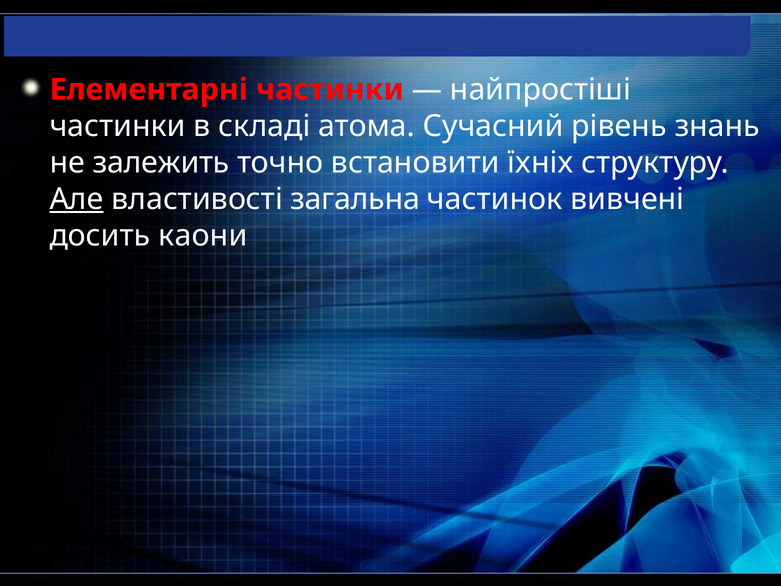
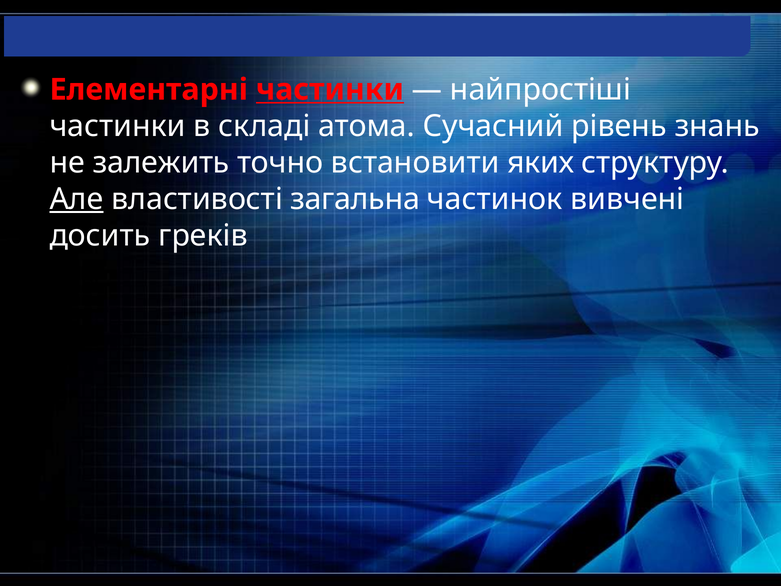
частинки at (330, 90) underline: none -> present
їхніх: їхніх -> яких
каони: каони -> греків
